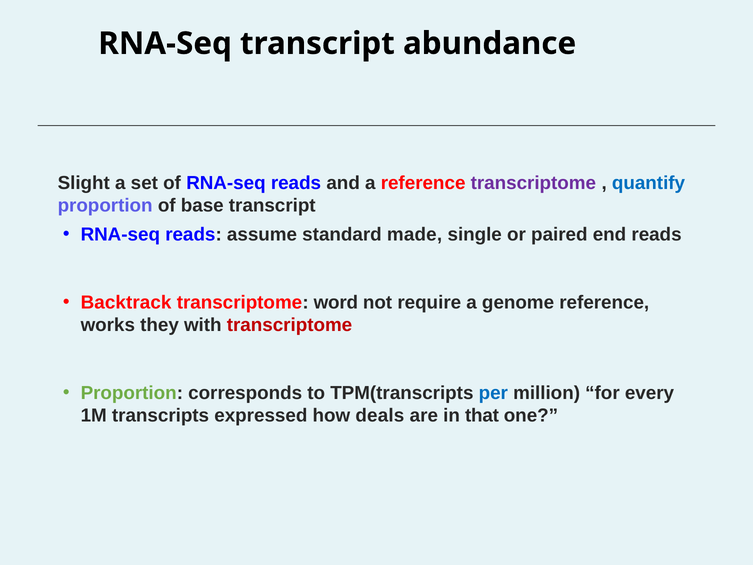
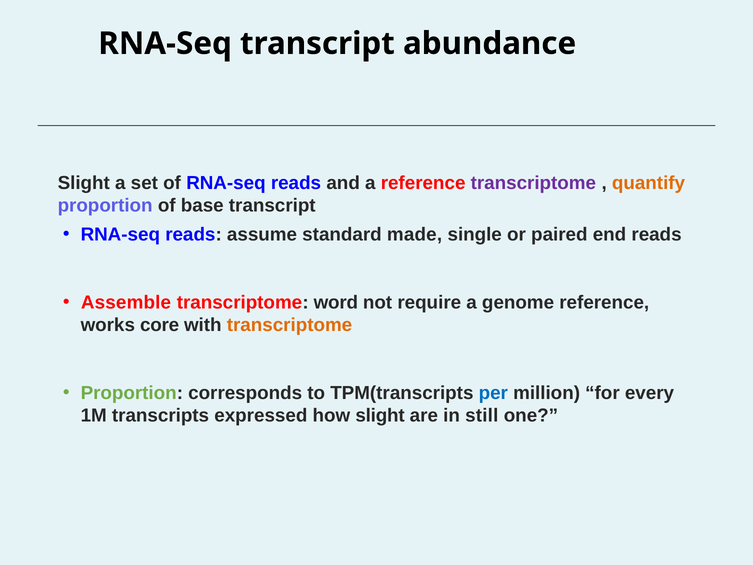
quantify colour: blue -> orange
Backtrack: Backtrack -> Assemble
they: they -> core
transcriptome at (289, 325) colour: red -> orange
how deals: deals -> slight
that: that -> still
